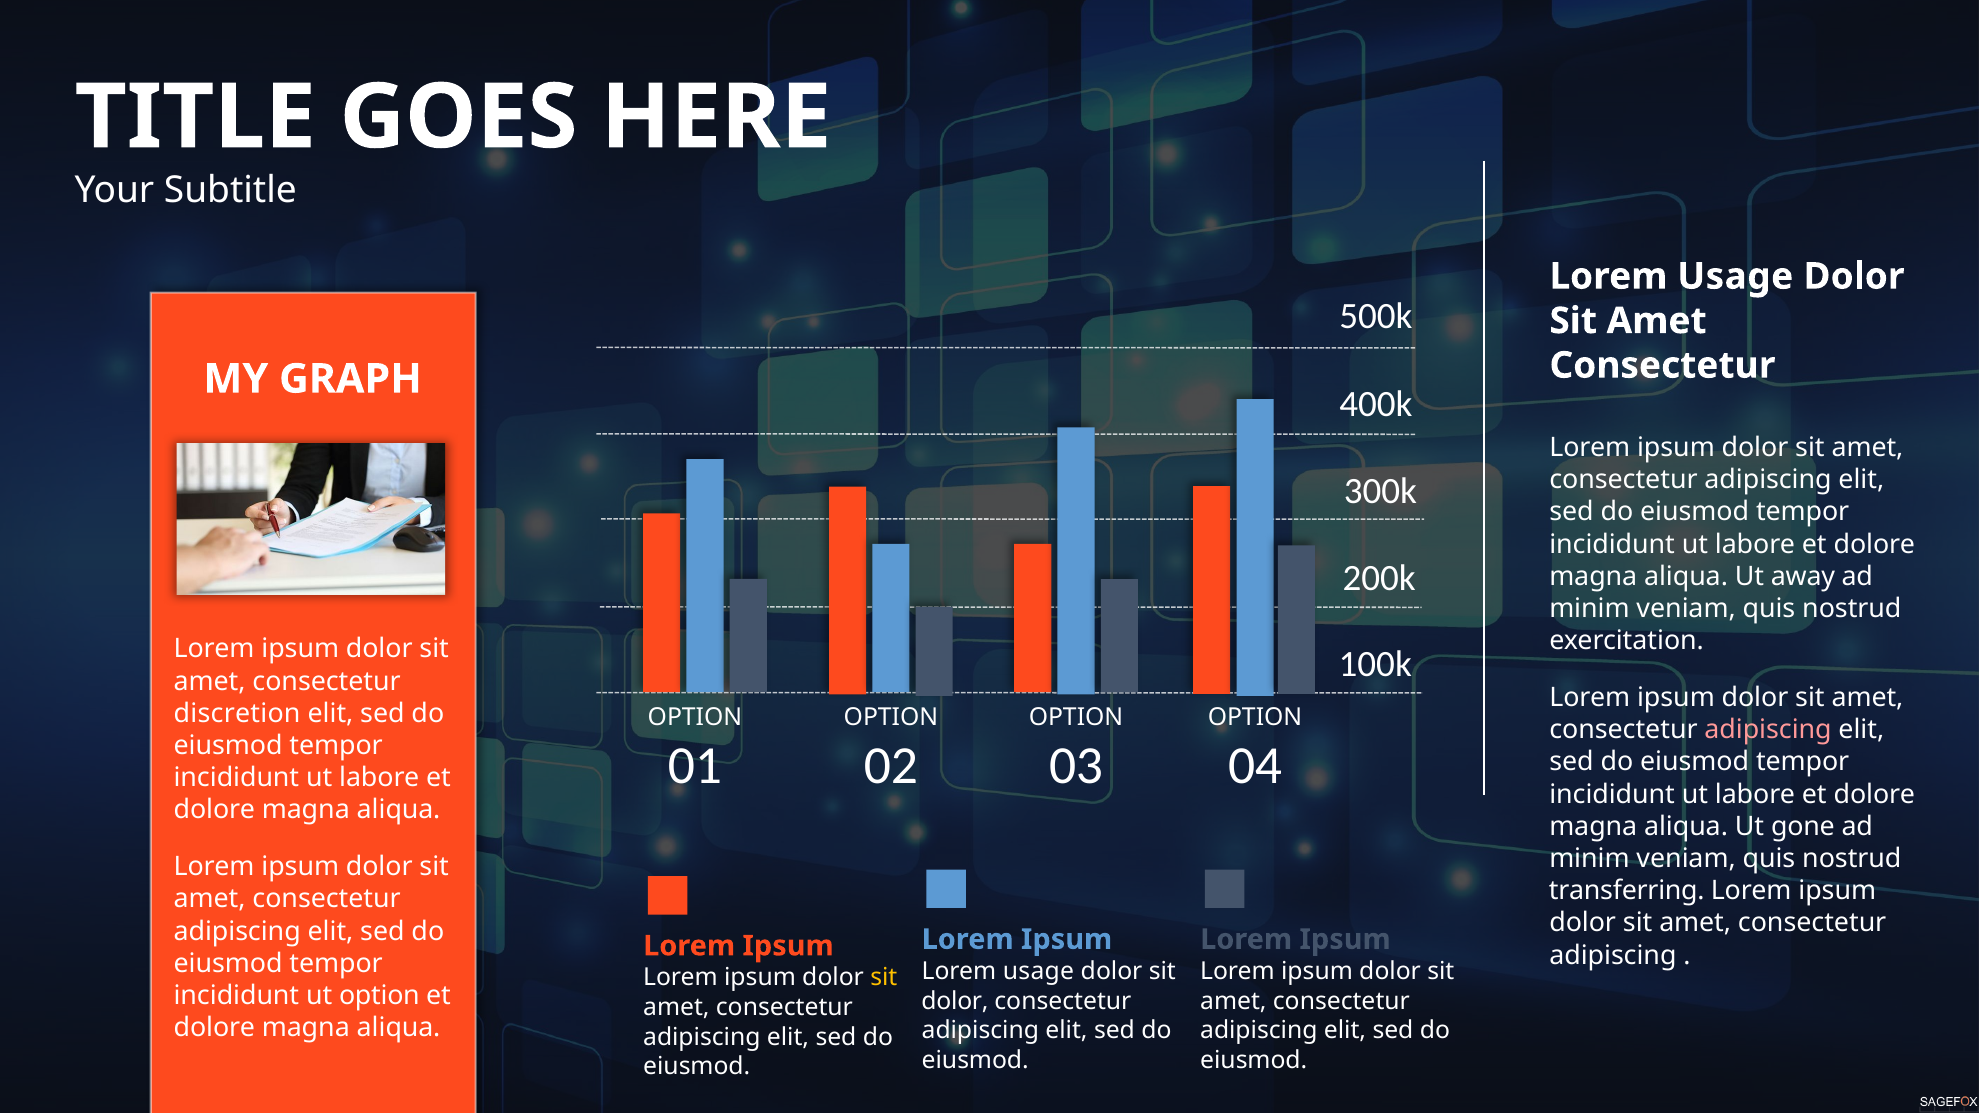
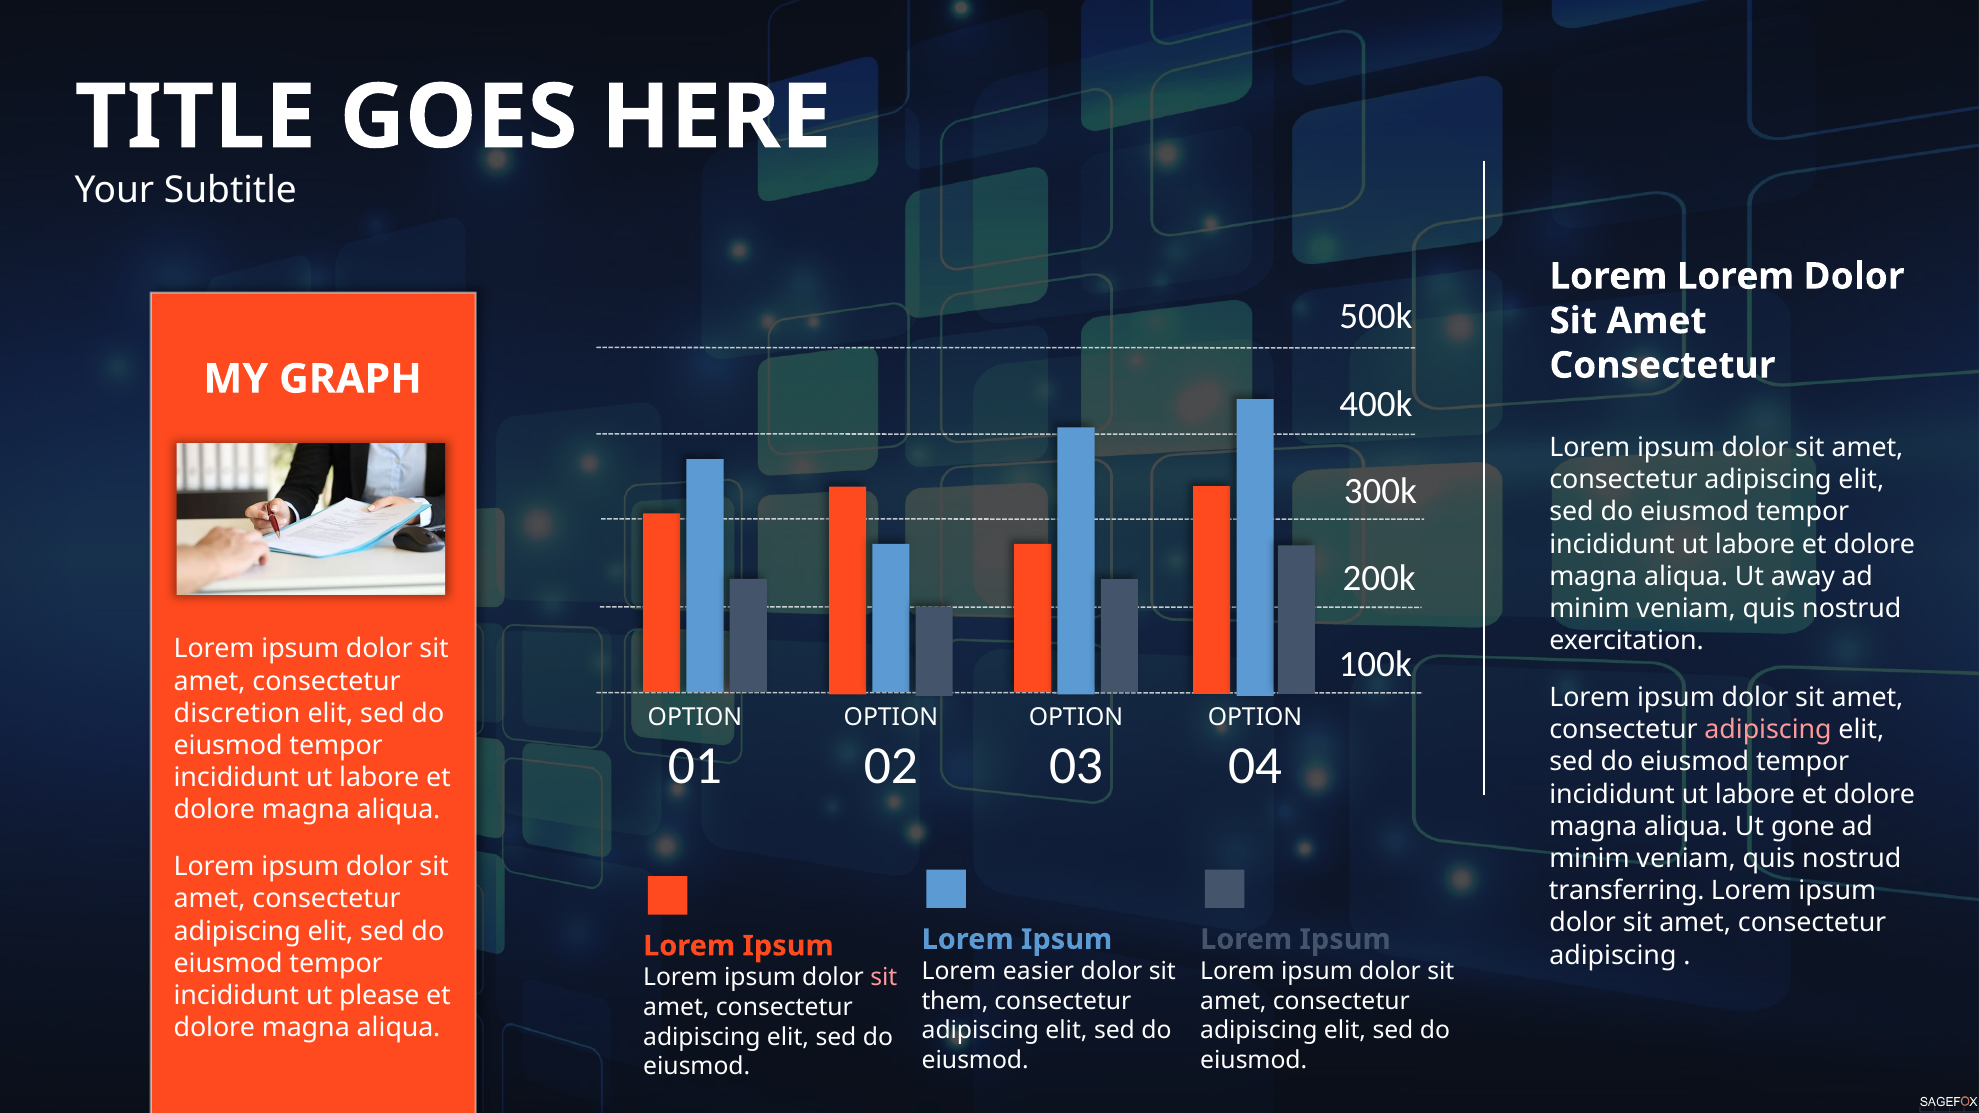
Usage at (1735, 276): Usage -> Lorem
usage at (1038, 971): usage -> easier
sit at (884, 978) colour: yellow -> pink
ut option: option -> please
dolor at (955, 1001): dolor -> them
